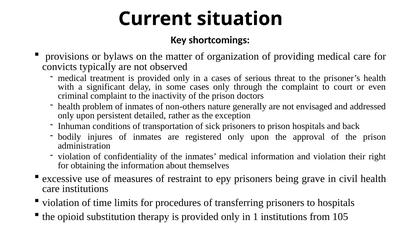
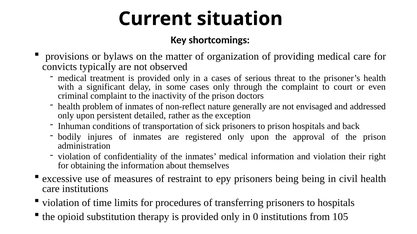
non-others: non-others -> non-reflect
being grave: grave -> being
1: 1 -> 0
